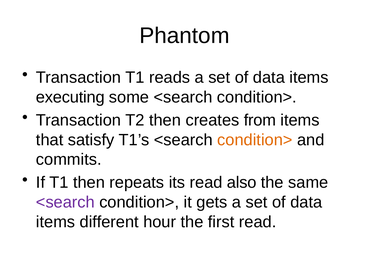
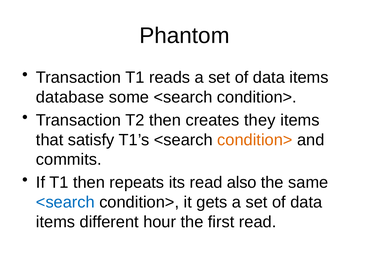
executing: executing -> database
from: from -> they
<search at (65, 202) colour: purple -> blue
